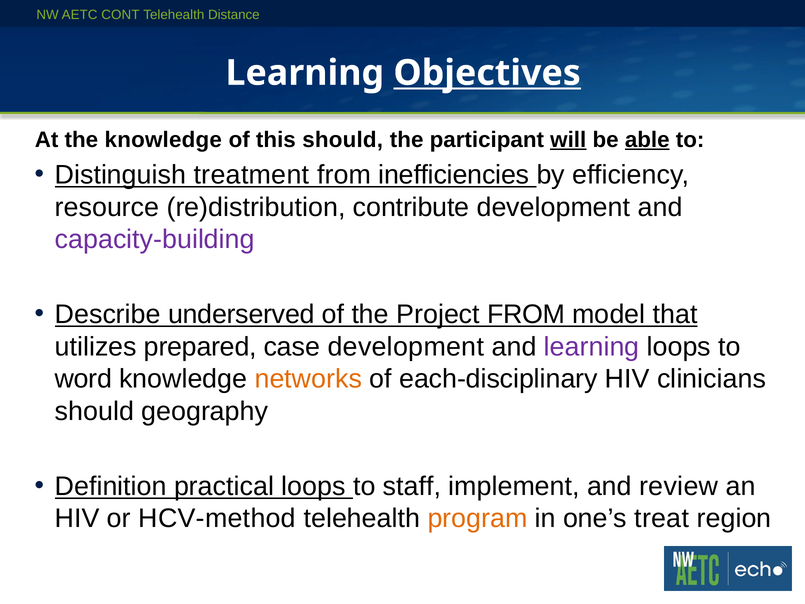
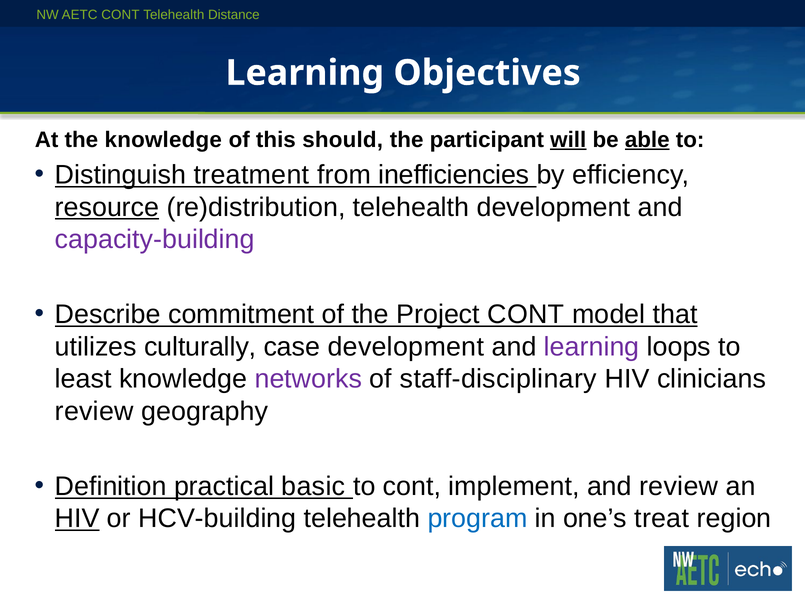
Objectives underline: present -> none
resource underline: none -> present
re)distribution contribute: contribute -> telehealth
underserved: underserved -> commitment
Project FROM: FROM -> CONT
prepared: prepared -> culturally
word: word -> least
networks colour: orange -> purple
each-disciplinary: each-disciplinary -> staff-disciplinary
should at (94, 411): should -> review
practical loops: loops -> basic
to staff: staff -> cont
HIV at (77, 518) underline: none -> present
HCV-method: HCV-method -> HCV-building
program colour: orange -> blue
